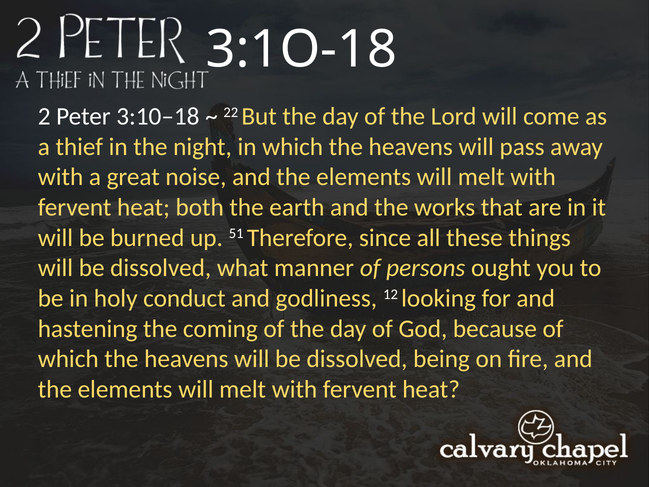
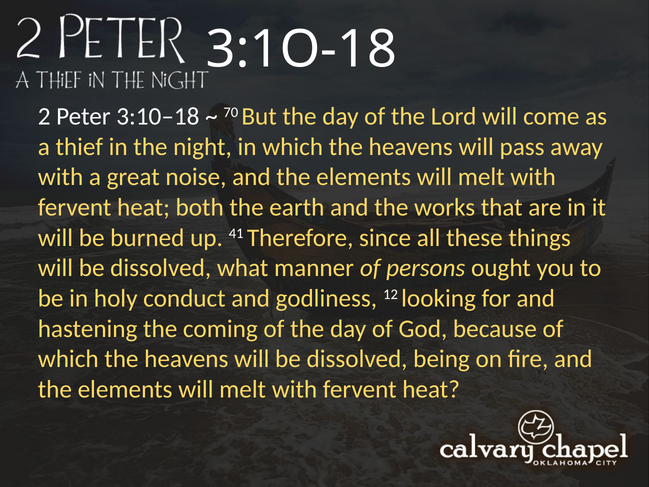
22: 22 -> 70
51: 51 -> 41
